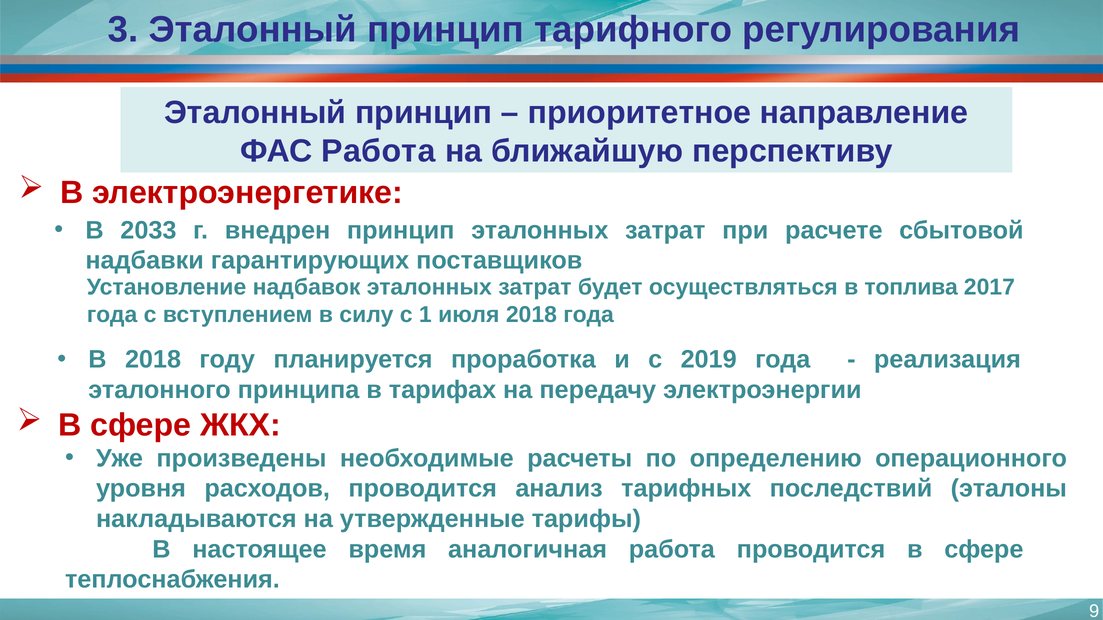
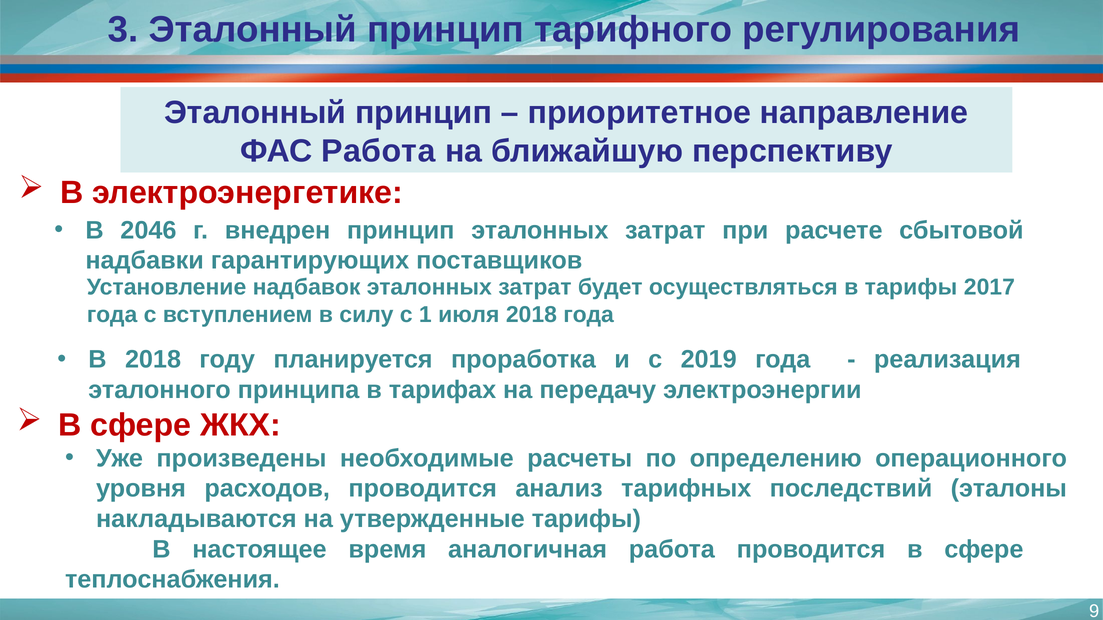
2033: 2033 -> 2046
в топлива: топлива -> тарифы
